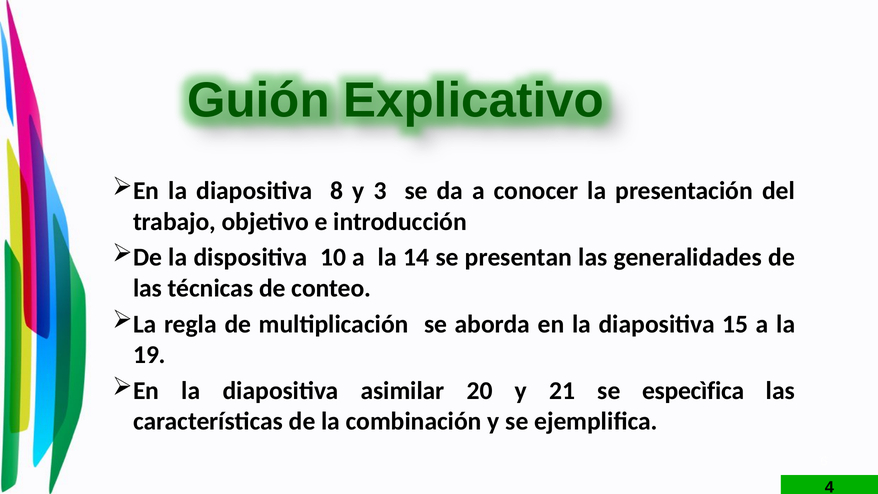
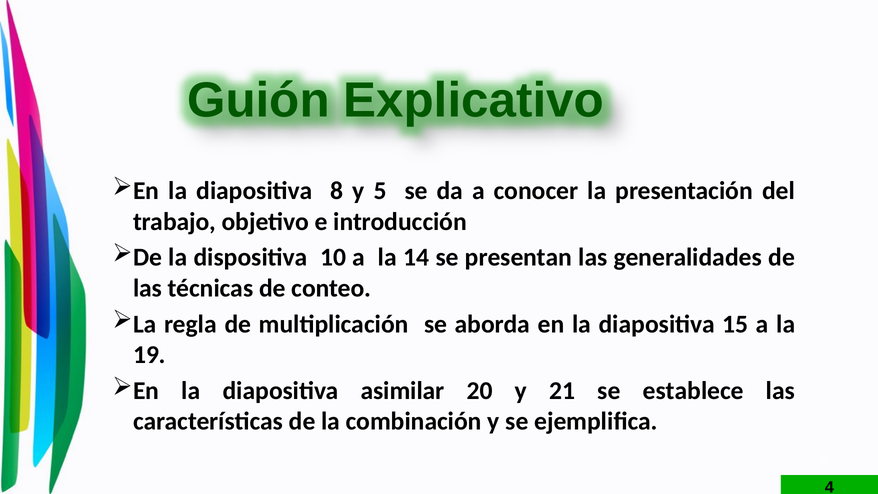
3: 3 -> 5
especìfica: especìfica -> establece
